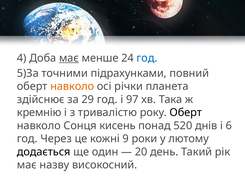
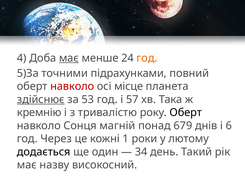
год at (147, 58) colour: blue -> orange
навколо at (72, 86) colour: orange -> red
річки: річки -> місце
здійснює underline: none -> present
29: 29 -> 53
97: 97 -> 57
кисень: кисень -> магній
520: 520 -> 679
9: 9 -> 1
20: 20 -> 34
